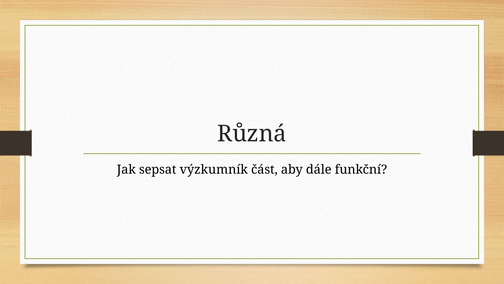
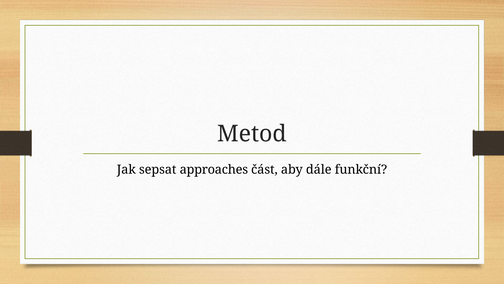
Různá: Různá -> Metod
výzkumník: výzkumník -> approaches
